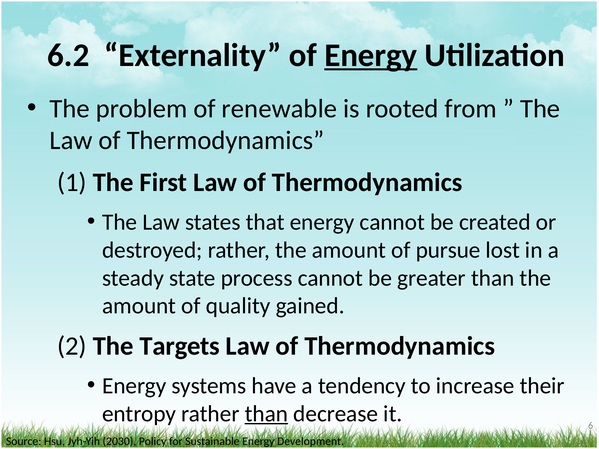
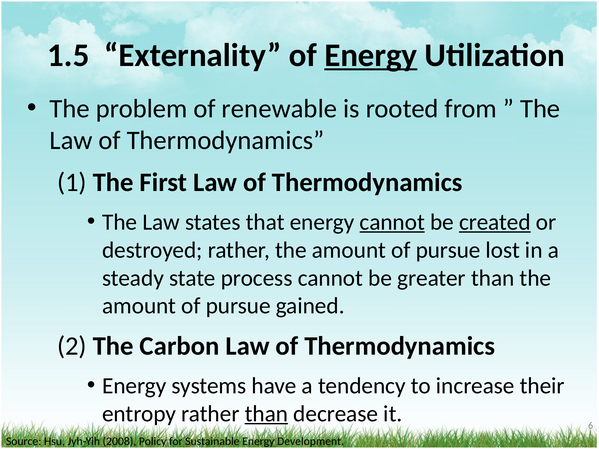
6.2: 6.2 -> 1.5
cannot at (392, 222) underline: none -> present
created underline: none -> present
quality at (238, 306): quality -> pursue
Targets: Targets -> Carbon
2030: 2030 -> 2008
